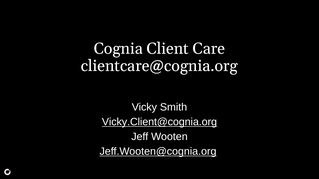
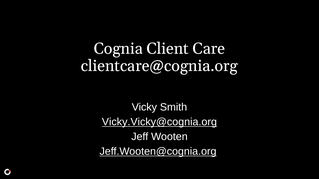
Vicky.Client@cognia.org: Vicky.Client@cognia.org -> Vicky.Vicky@cognia.org
